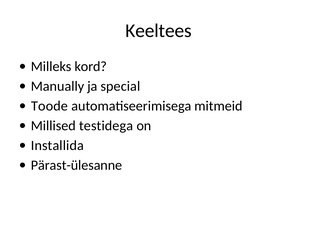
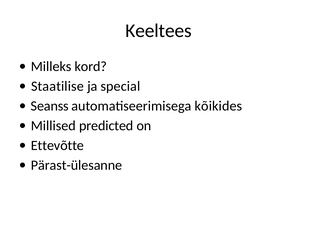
Manually: Manually -> Staatilise
Toode: Toode -> Seanss
mitmeid: mitmeid -> kõikides
testidega: testidega -> predicted
Installida: Installida -> Ettevõtte
